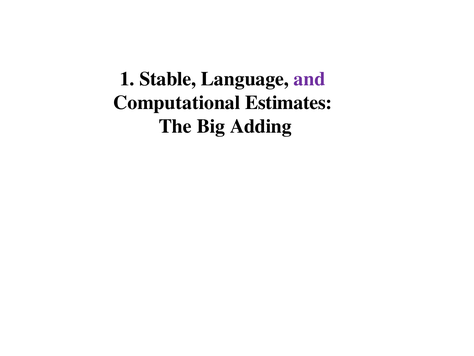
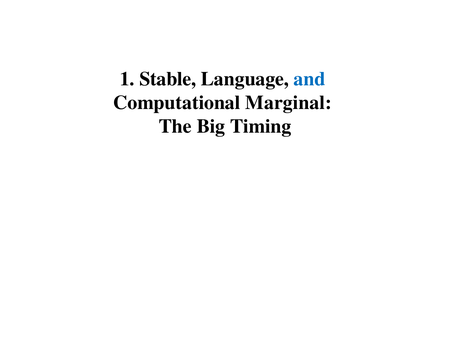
and colour: purple -> blue
Estimates: Estimates -> Marginal
Adding: Adding -> Timing
